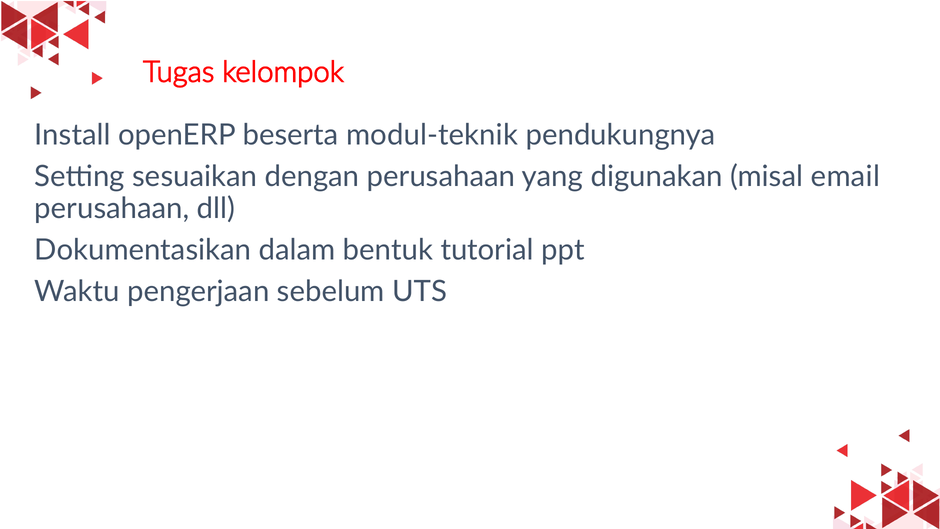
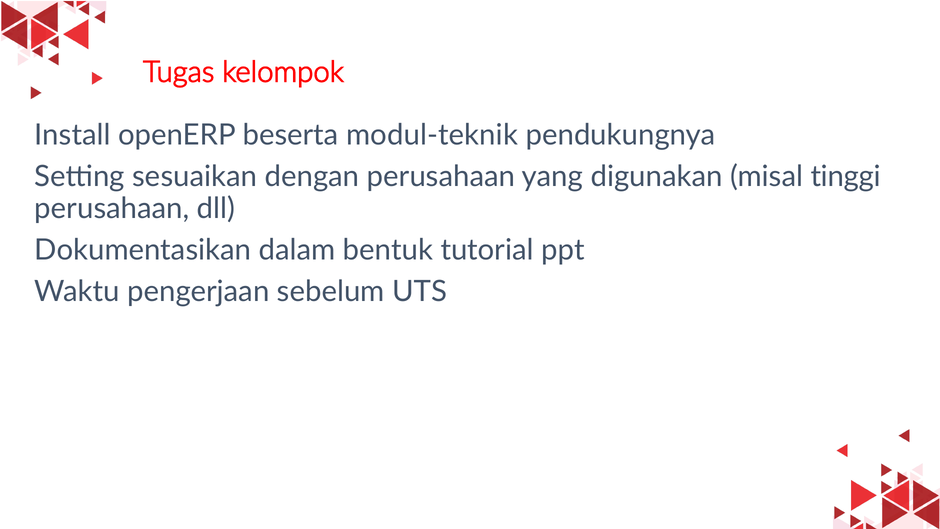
email: email -> tinggi
